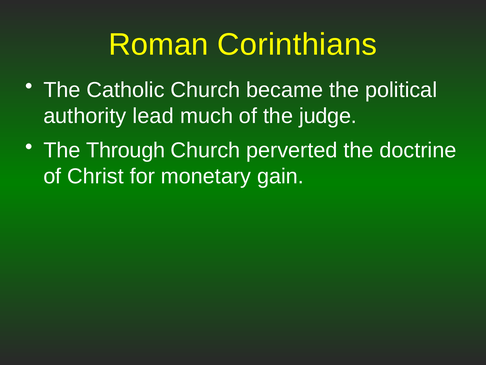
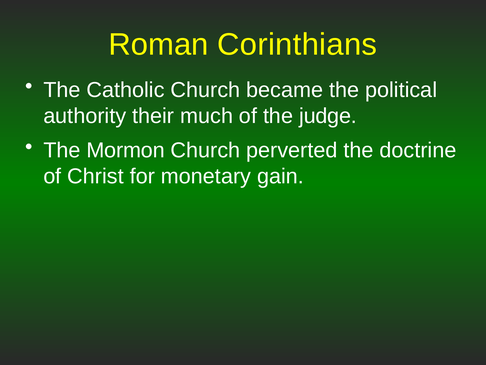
lead: lead -> their
Through: Through -> Mormon
